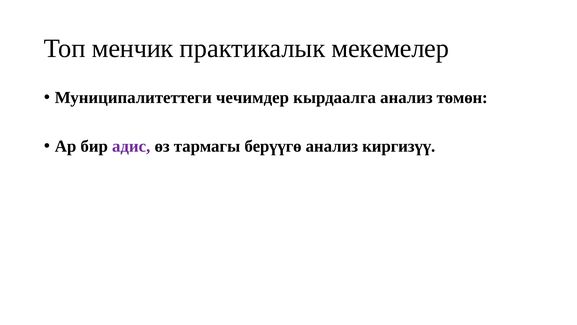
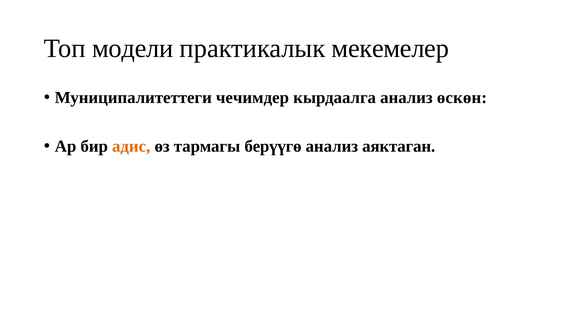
менчик: менчик -> модели
төмөн: төмөн -> өскөн
адис colour: purple -> orange
киргизүү: киргизүү -> аяктаган
